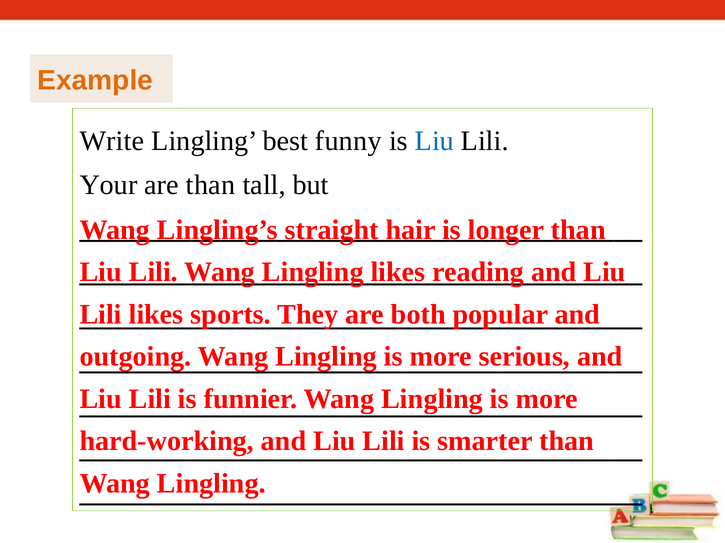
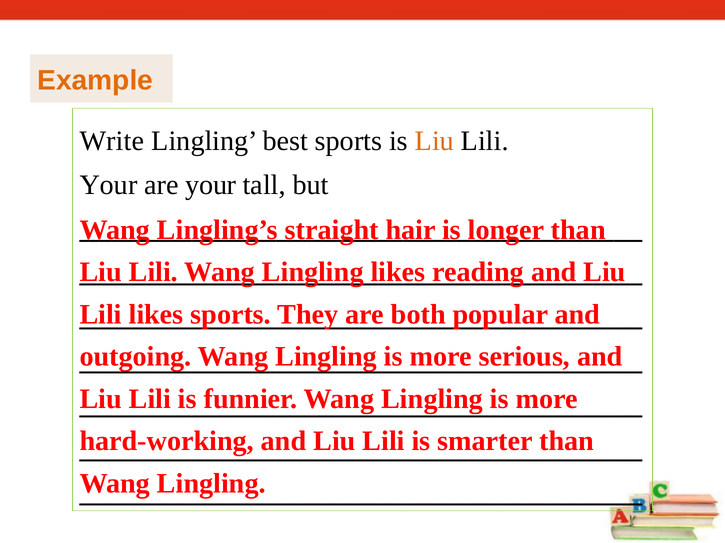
best funny: funny -> sports
Liu at (434, 141) colour: blue -> orange
are than: than -> your
